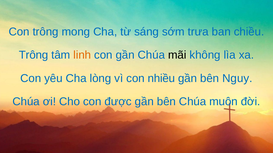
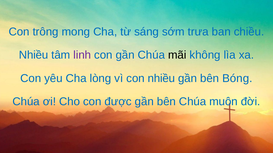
Trông at (34, 55): Trông -> Nhiều
linh colour: orange -> purple
Nguy: Nguy -> Bóng
